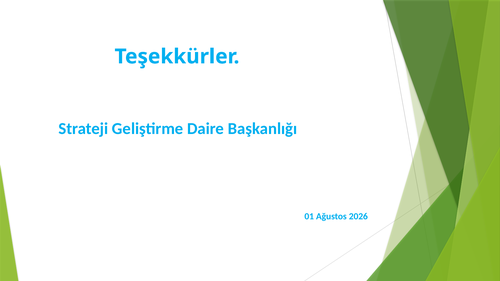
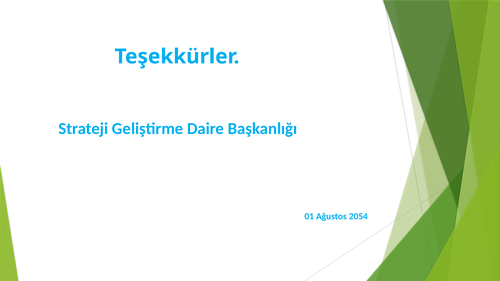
2026: 2026 -> 2054
